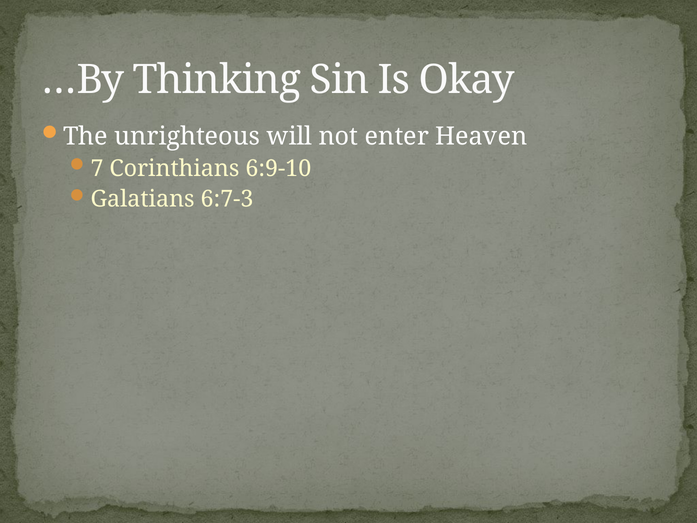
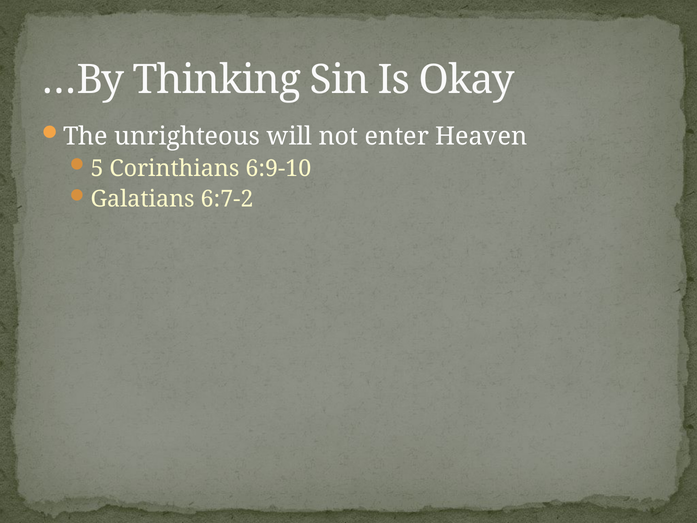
7: 7 -> 5
6:7-3: 6:7-3 -> 6:7-2
